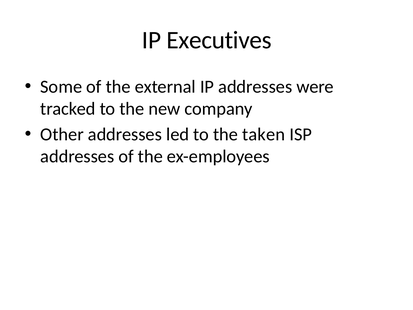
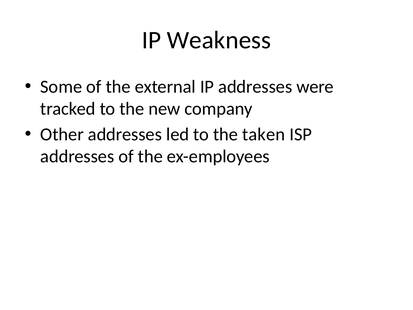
Executives: Executives -> Weakness
